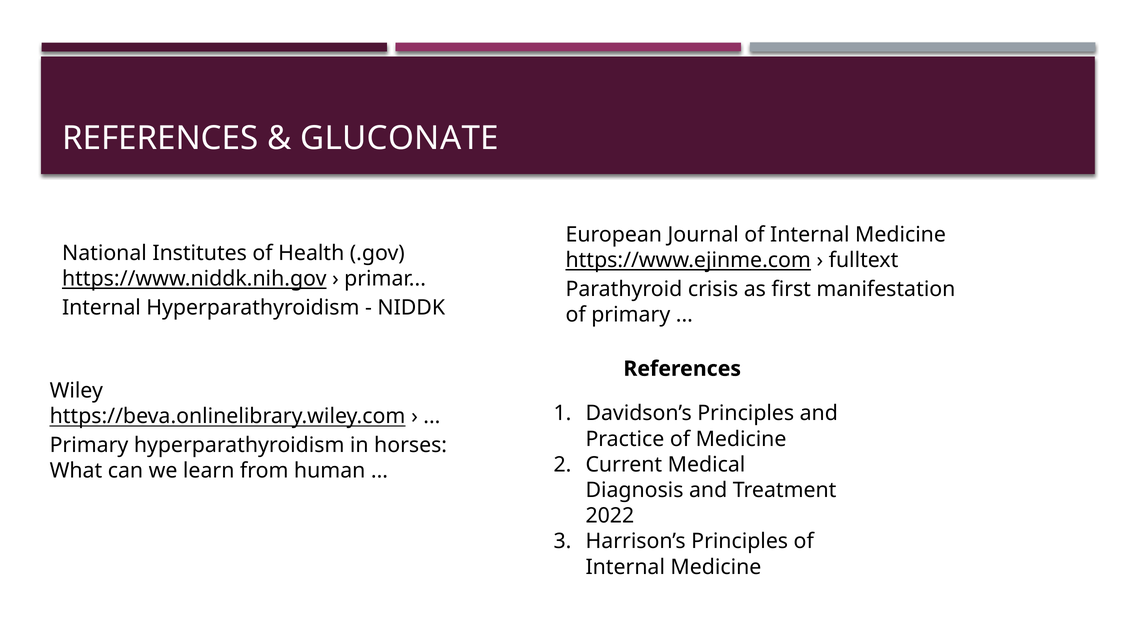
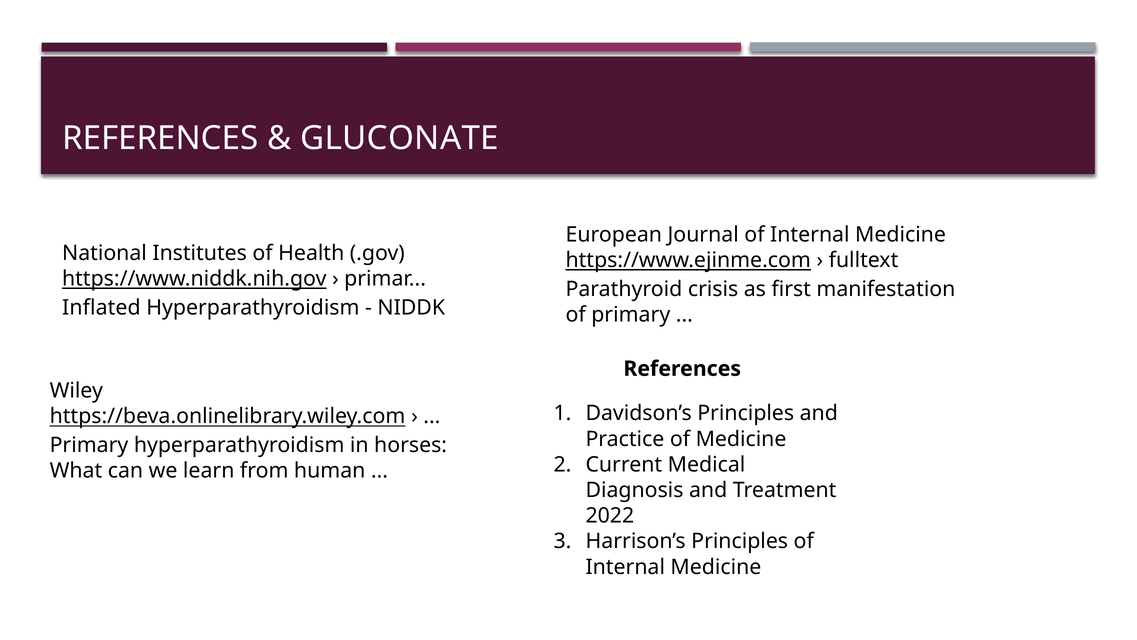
Internal at (101, 307): Internal -> Inflated
